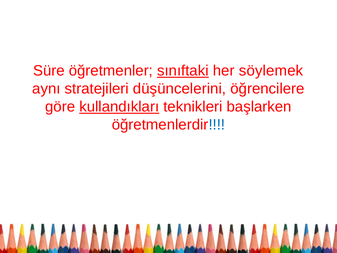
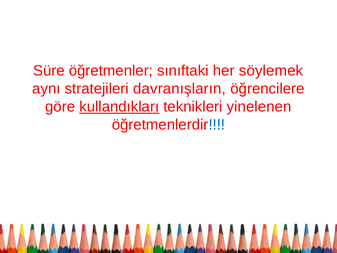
sınıftaki underline: present -> none
düşüncelerini: düşüncelerini -> davranışların
başlarken: başlarken -> yinelenen
